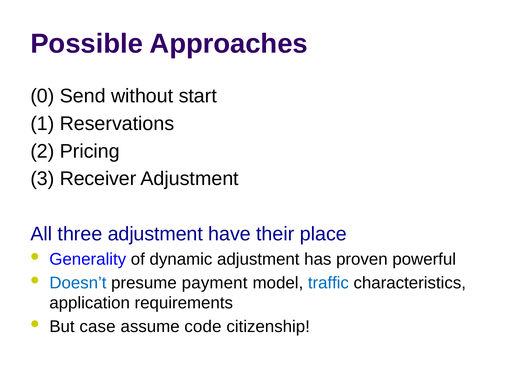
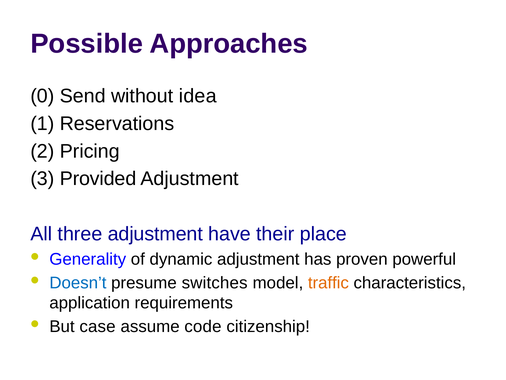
start: start -> idea
Receiver: Receiver -> Provided
payment: payment -> switches
traffic colour: blue -> orange
